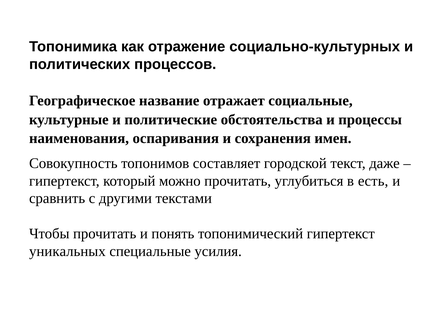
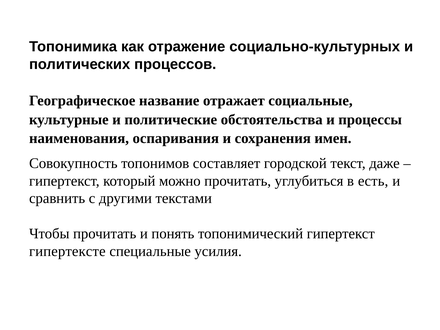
уникальных: уникальных -> гипертексте
